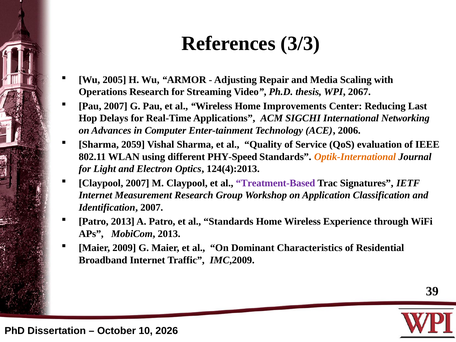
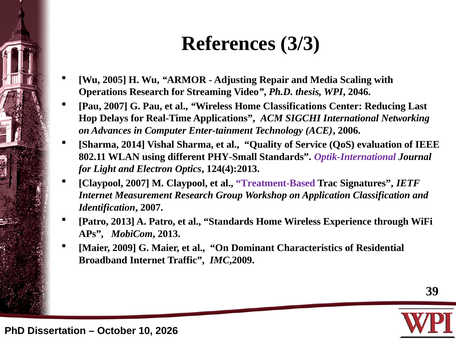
2067: 2067 -> 2046
Improvements: Improvements -> Classifications
2059: 2059 -> 2014
PHY-Speed: PHY-Speed -> PHY-Small
Optik-International colour: orange -> purple
